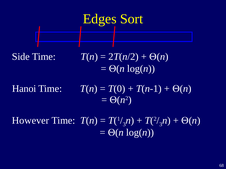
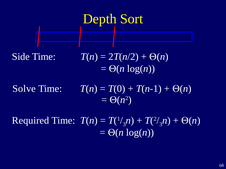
Edges: Edges -> Depth
Hanoi: Hanoi -> Solve
However: However -> Required
